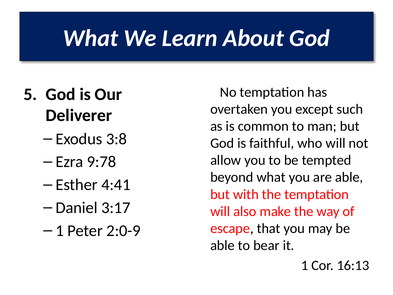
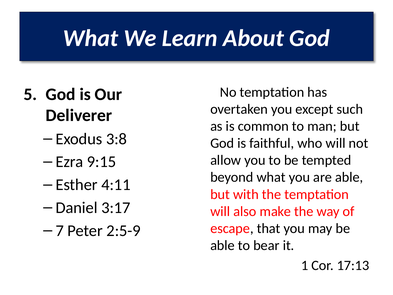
9:78: 9:78 -> 9:15
4:41: 4:41 -> 4:11
1 at (60, 230): 1 -> 7
2:0-9: 2:0-9 -> 2:5-9
16:13: 16:13 -> 17:13
